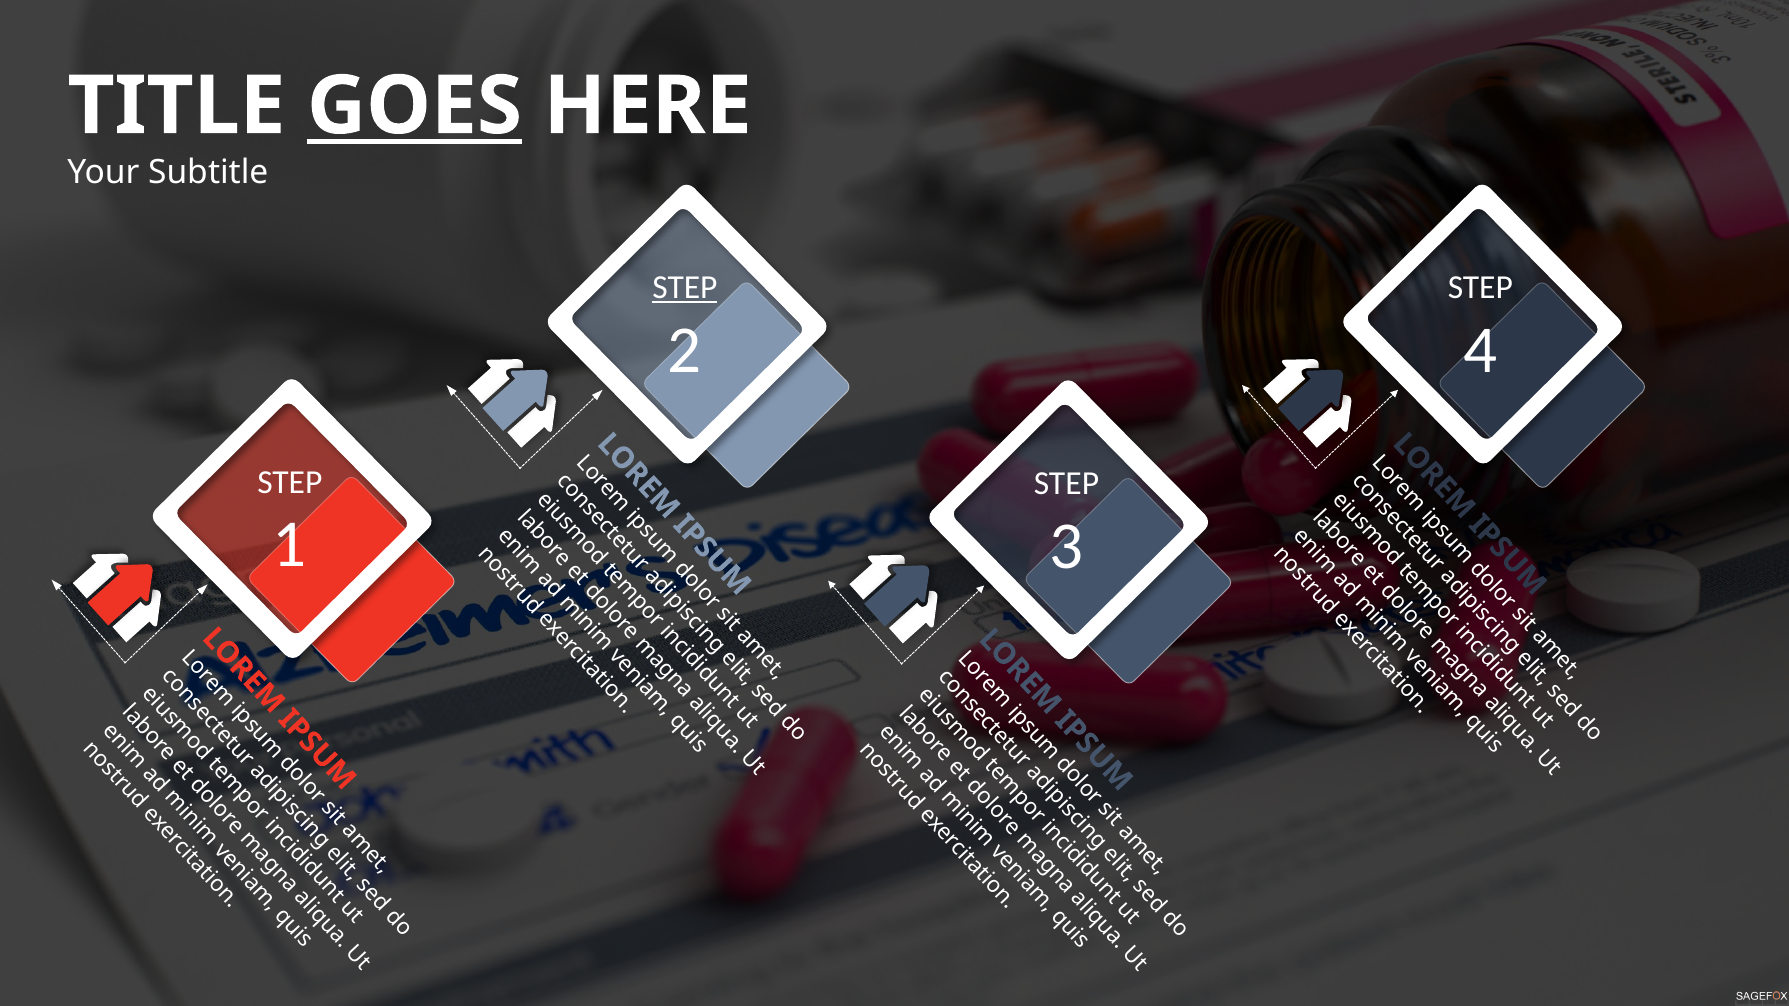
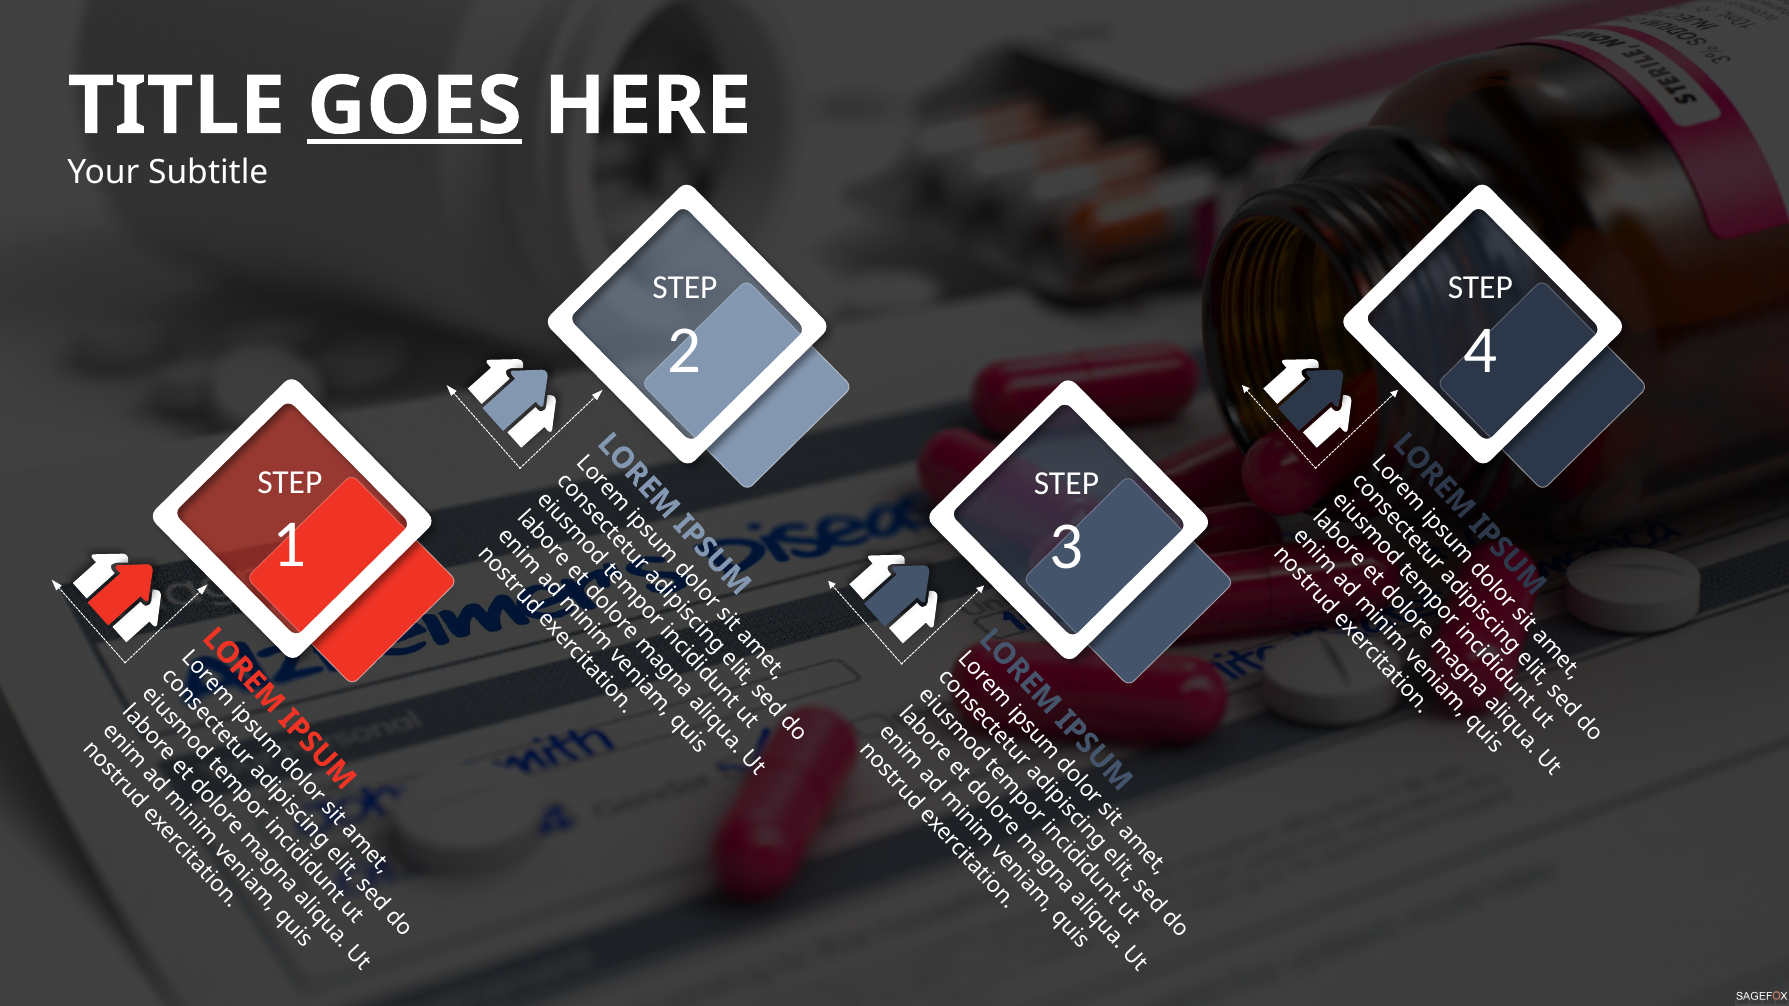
STEP at (685, 288) underline: present -> none
